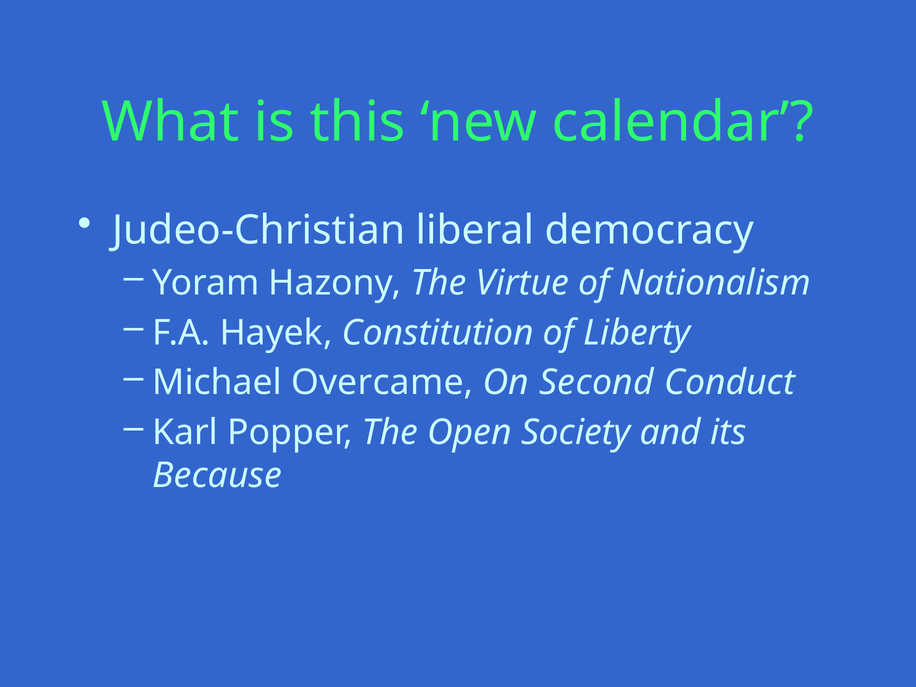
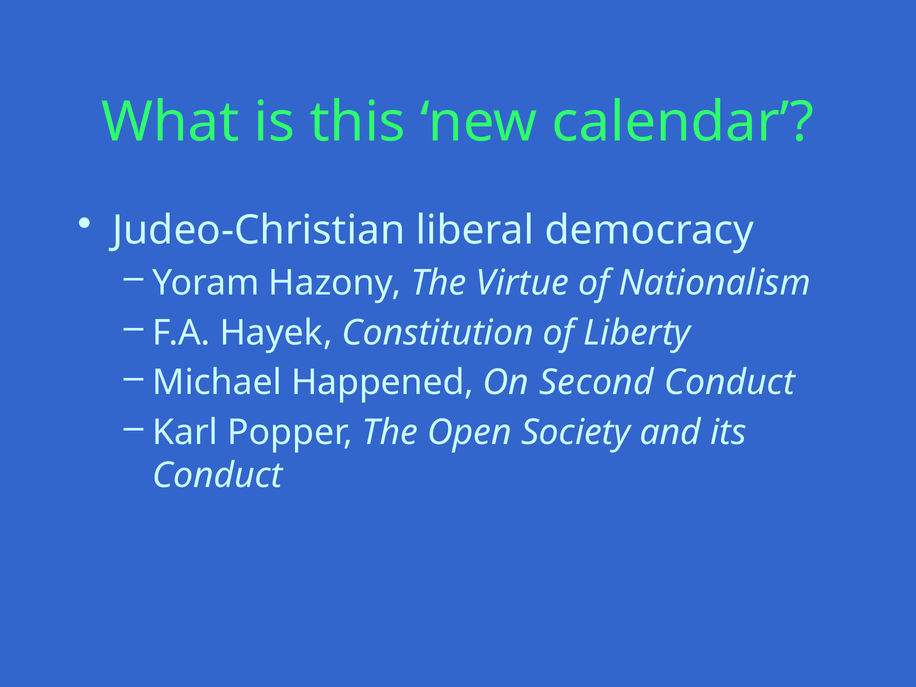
Overcame: Overcame -> Happened
Because at (217, 475): Because -> Conduct
